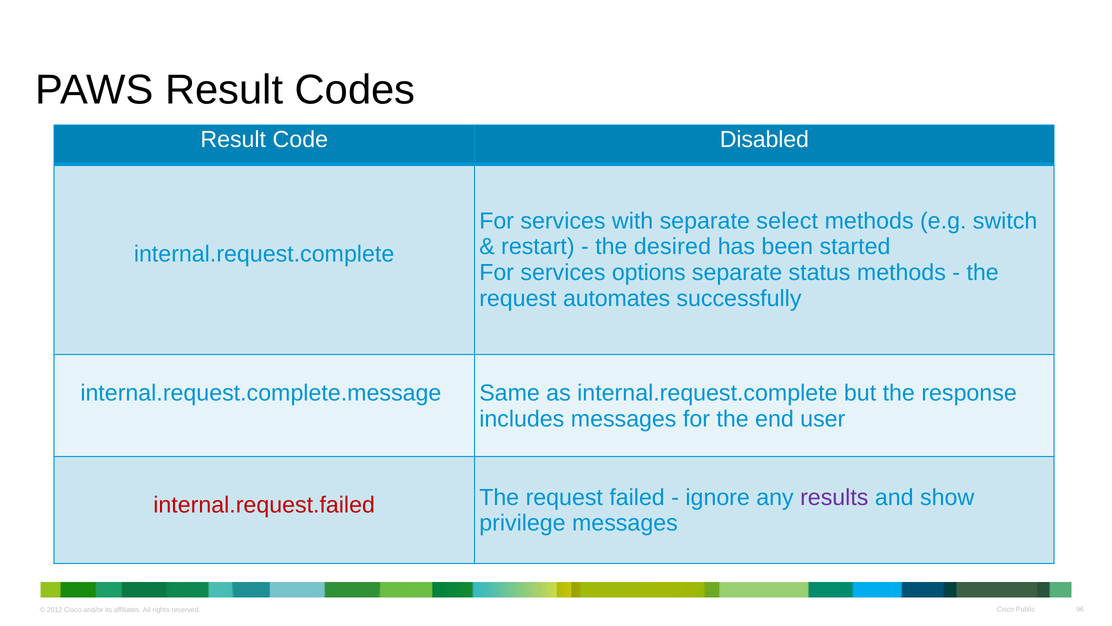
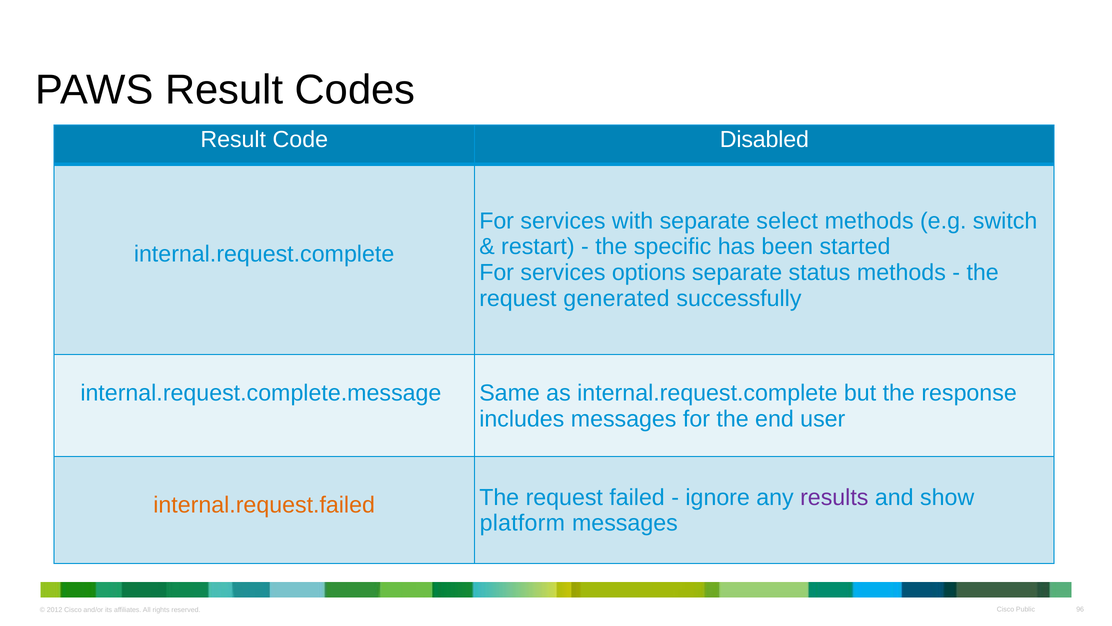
desired: desired -> specific
automates: automates -> generated
internal.request.failed colour: red -> orange
privilege: privilege -> platform
